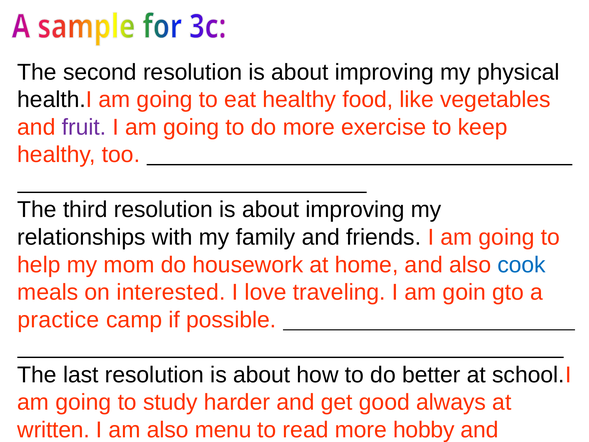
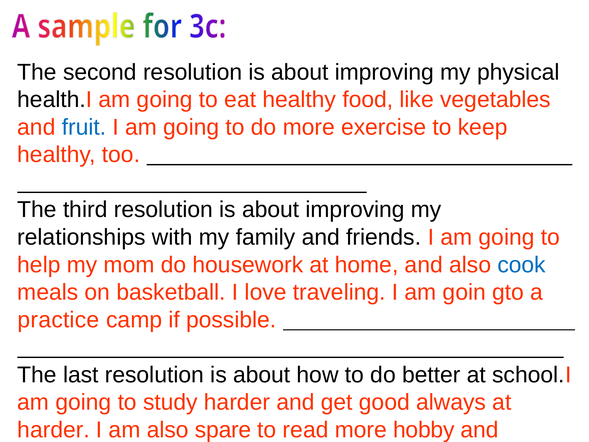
fruit colour: purple -> blue
interested: interested -> basketball
written at (54, 430): written -> harder
menu: menu -> spare
